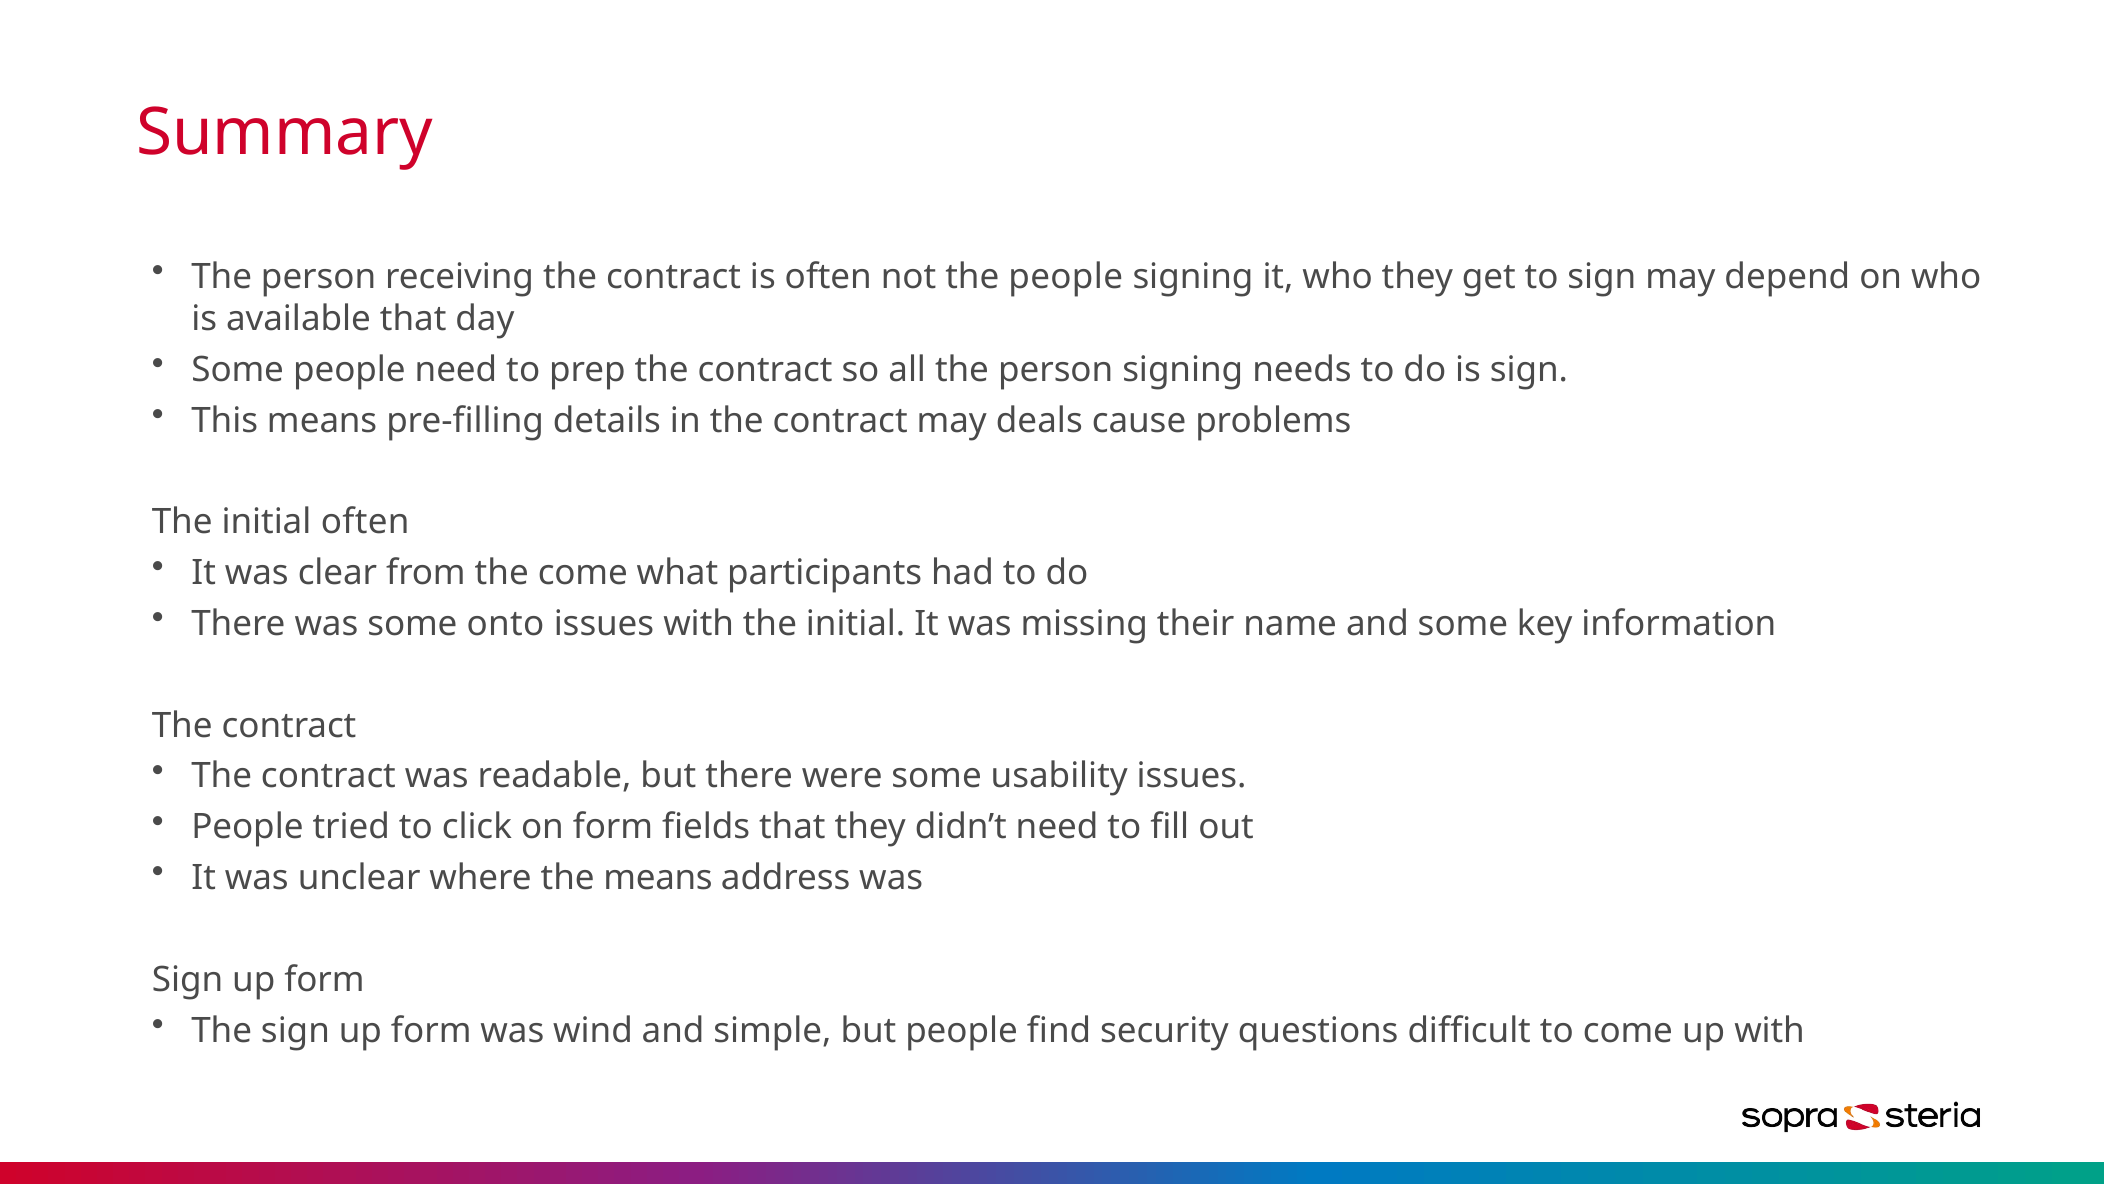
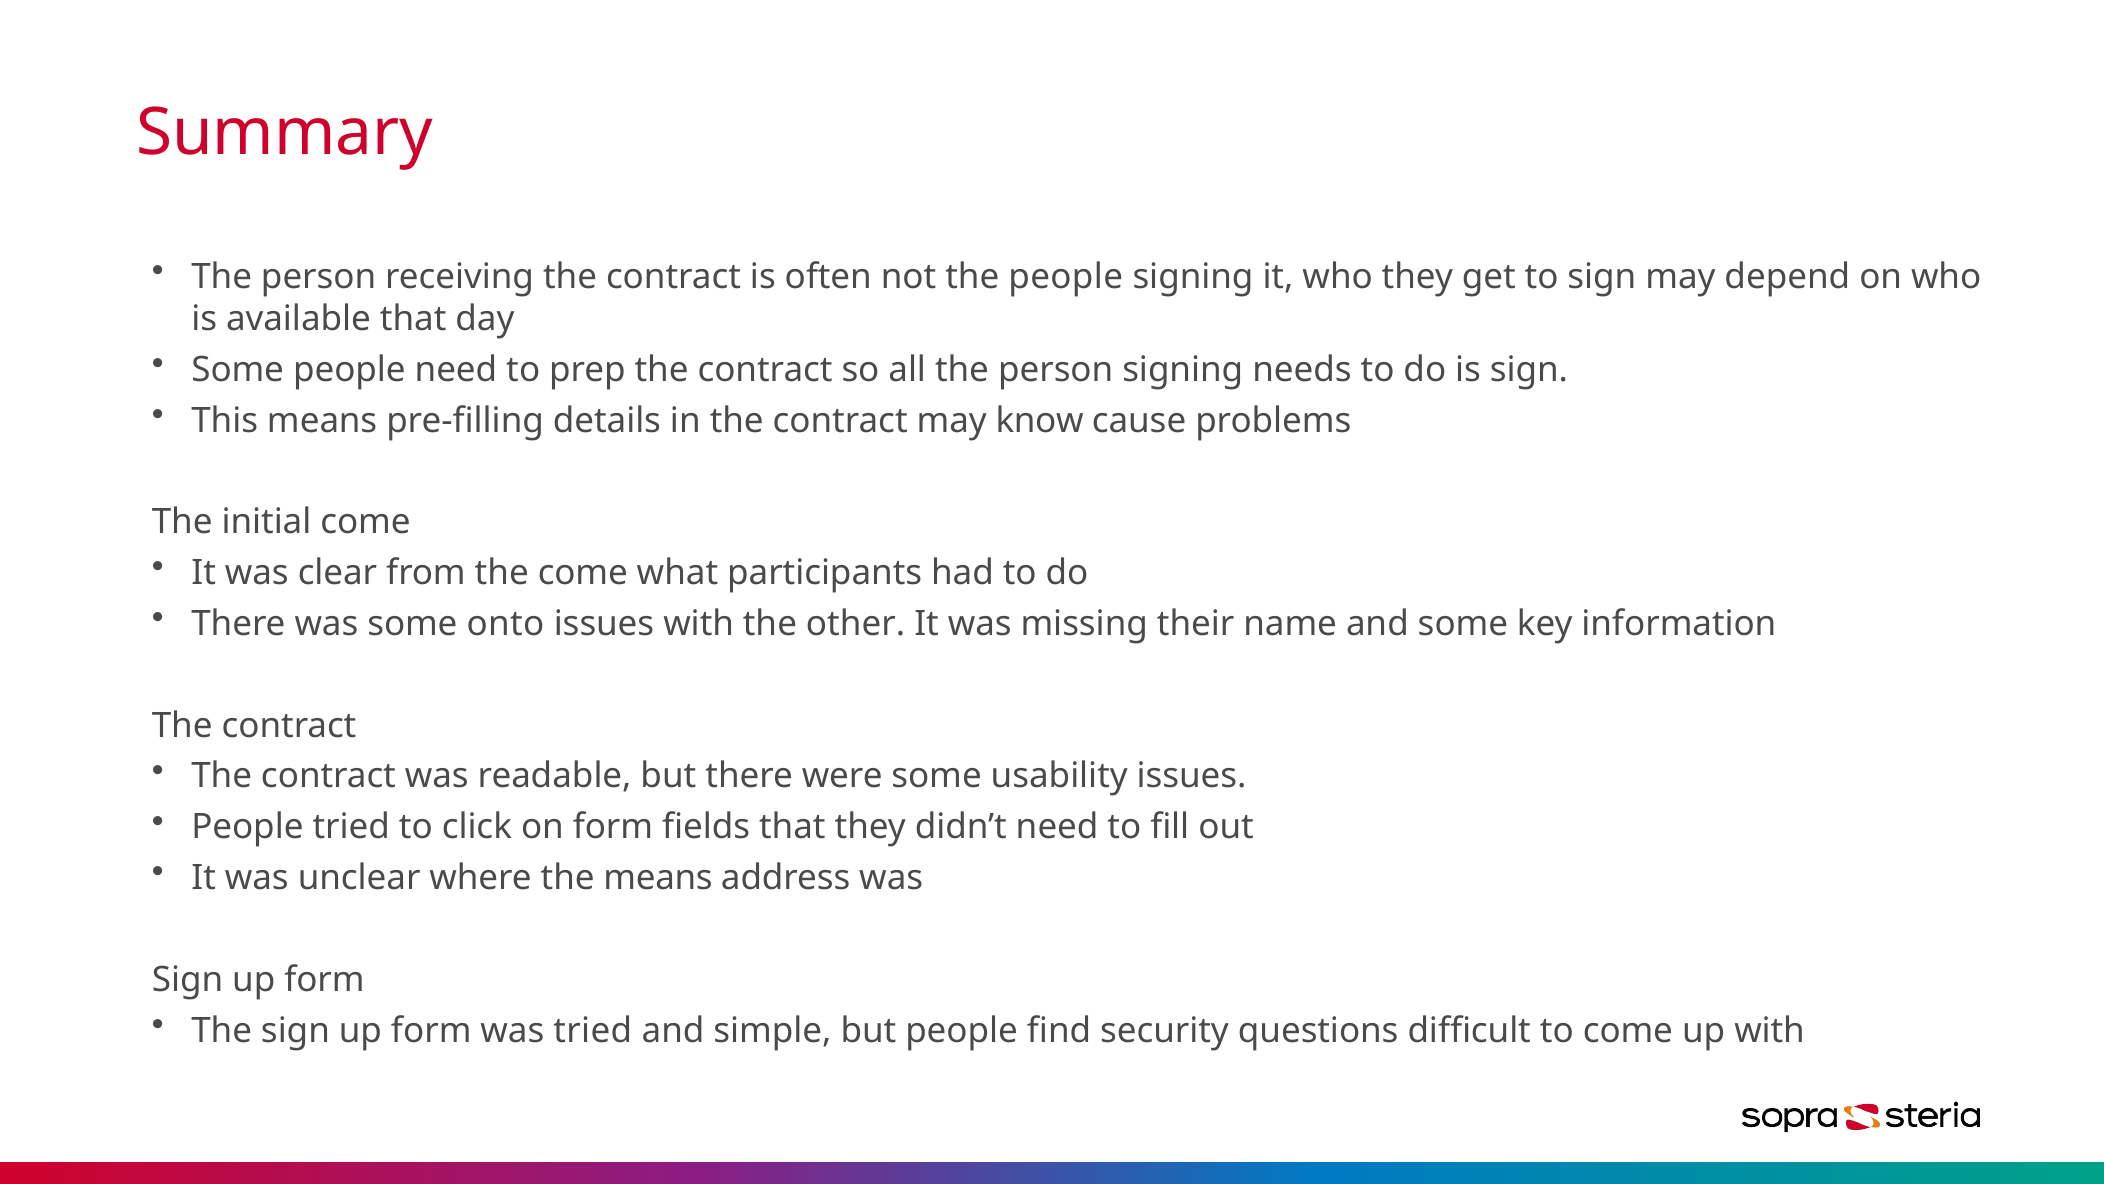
deals: deals -> know
initial often: often -> come
with the initial: initial -> other
was wind: wind -> tried
